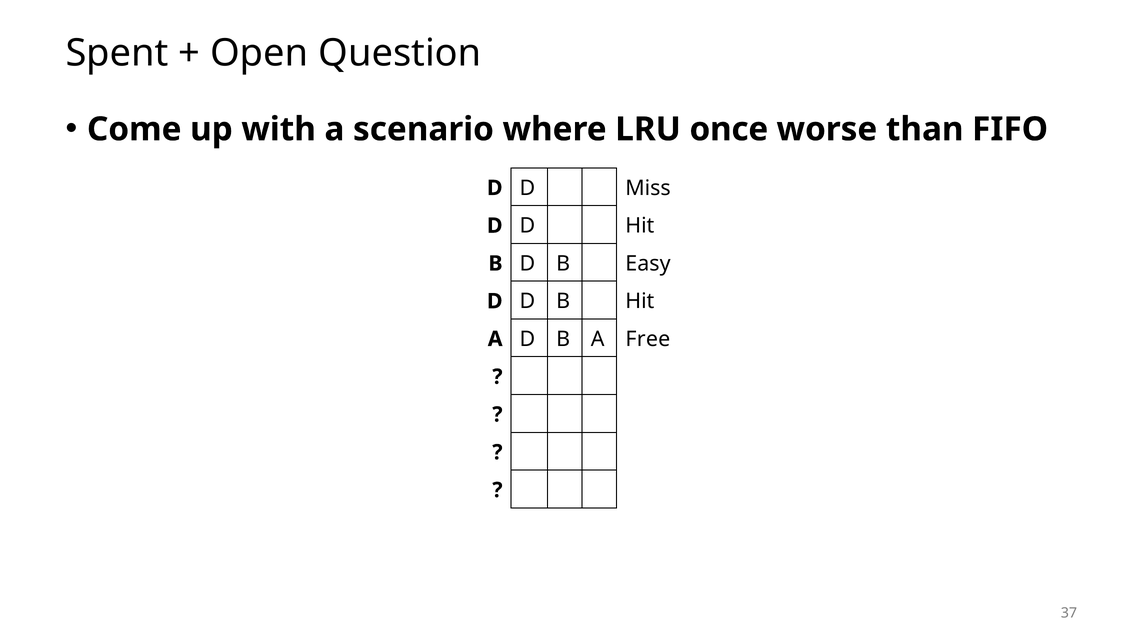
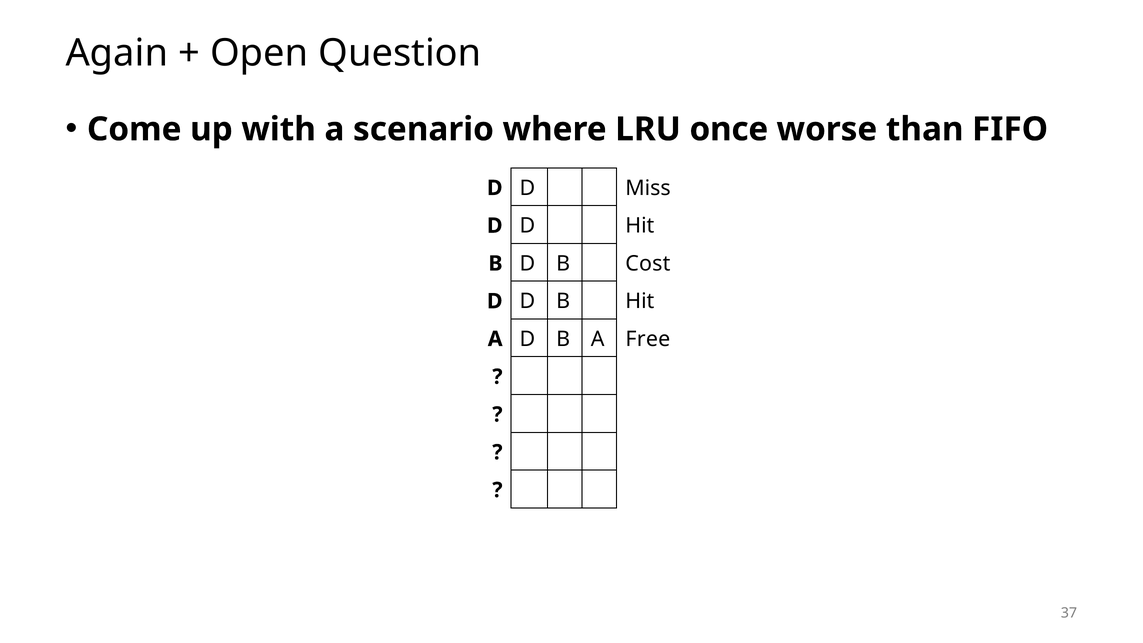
Spent: Spent -> Again
Easy: Easy -> Cost
